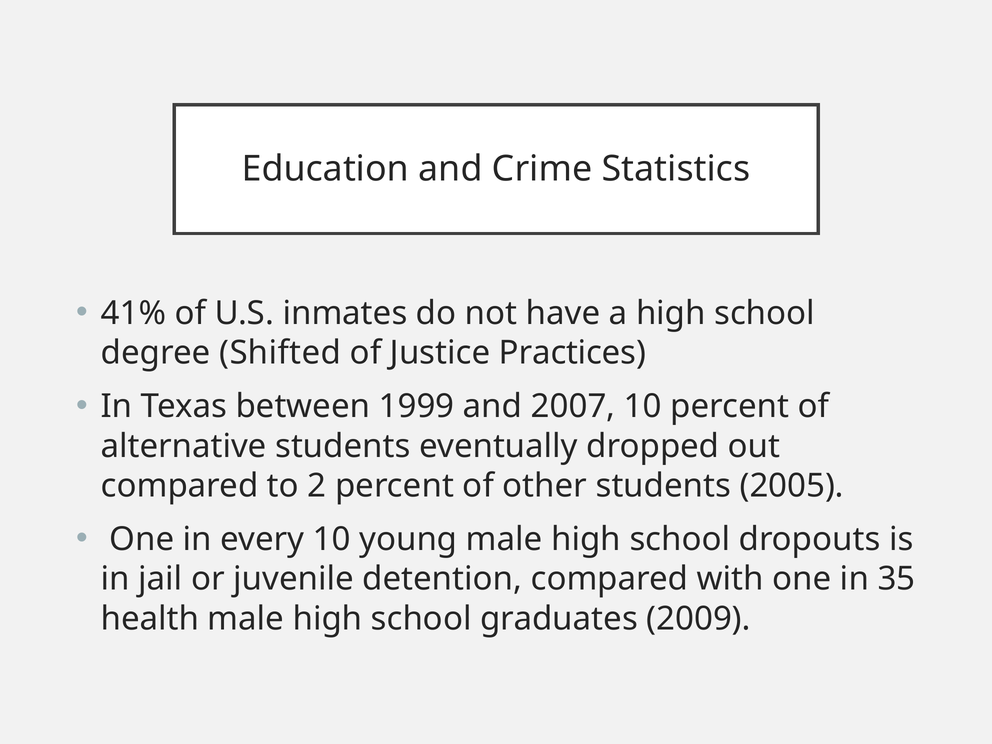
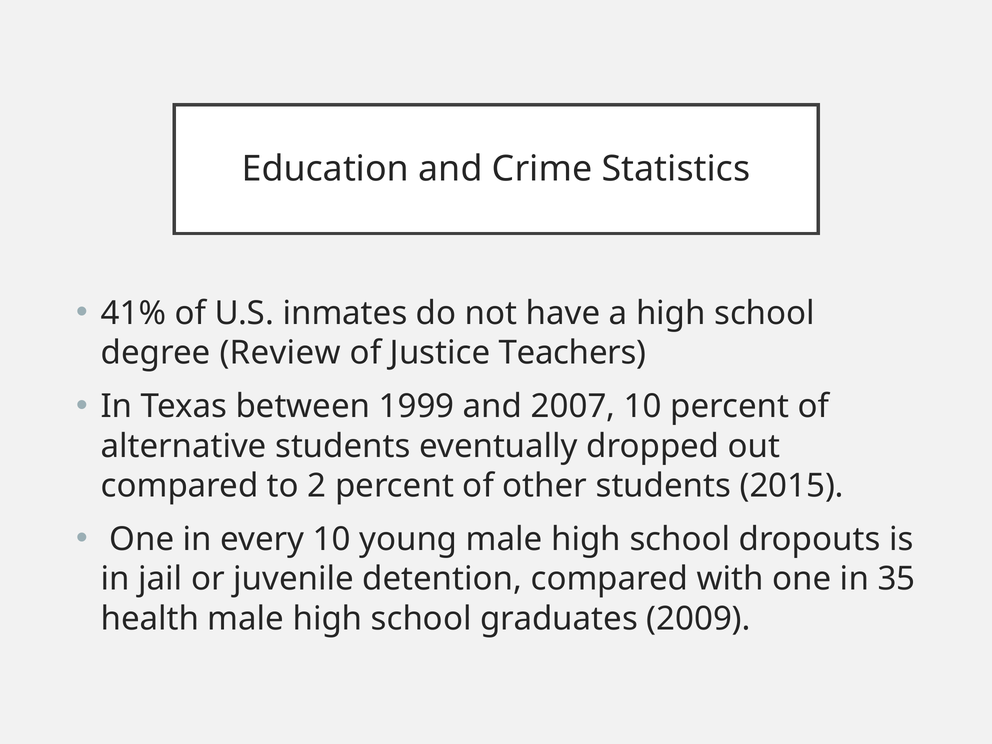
Shifted: Shifted -> Review
Practices: Practices -> Teachers
2005: 2005 -> 2015
